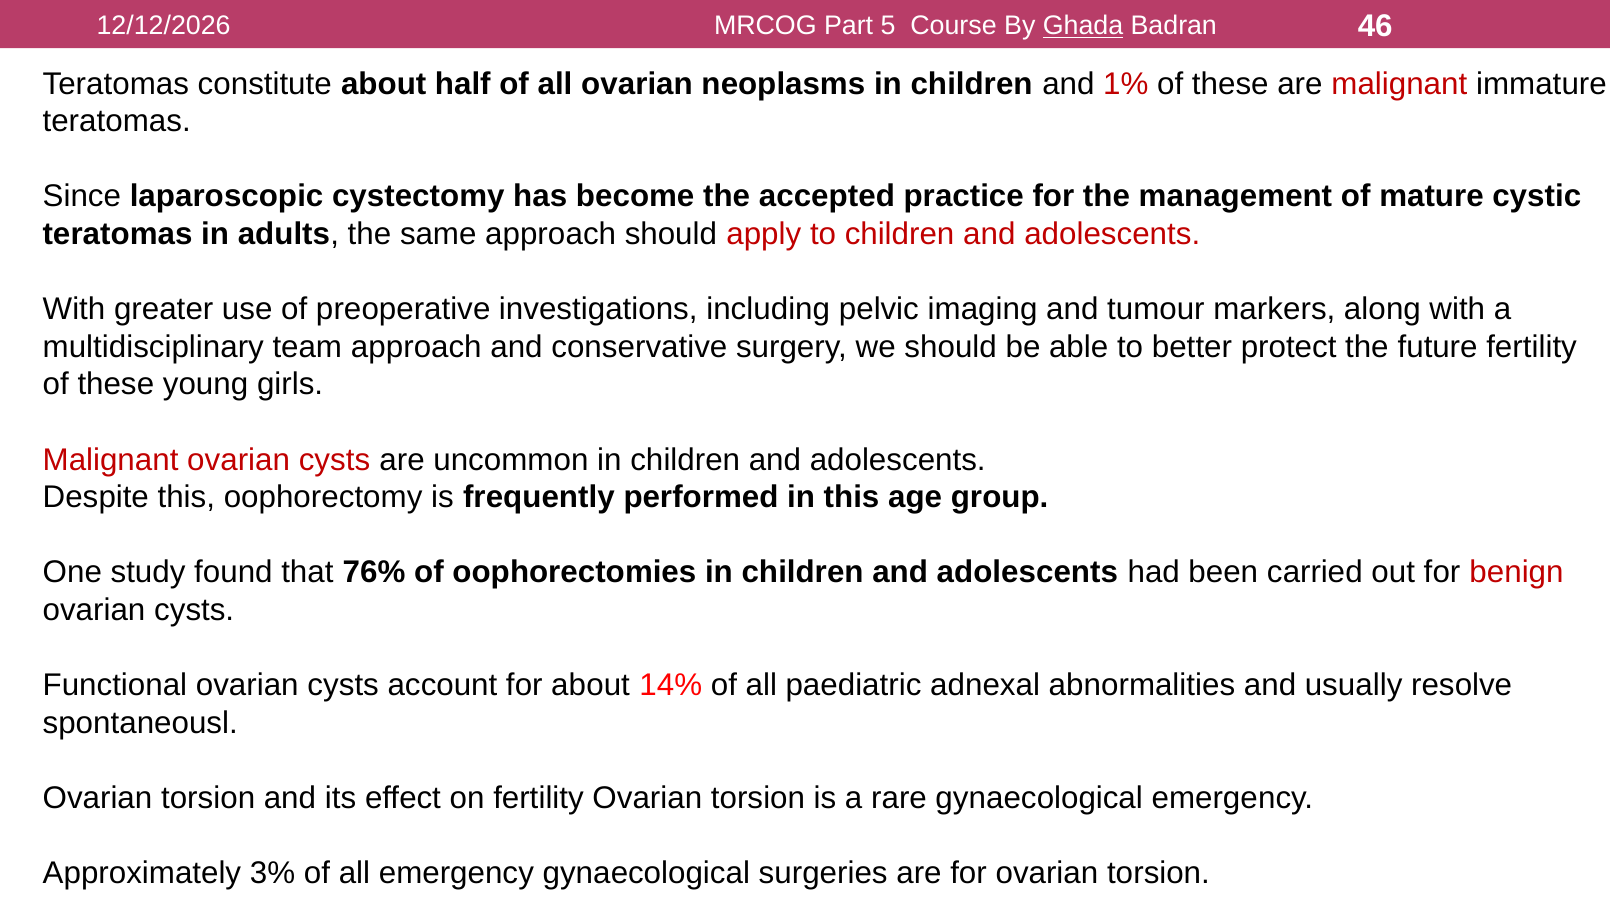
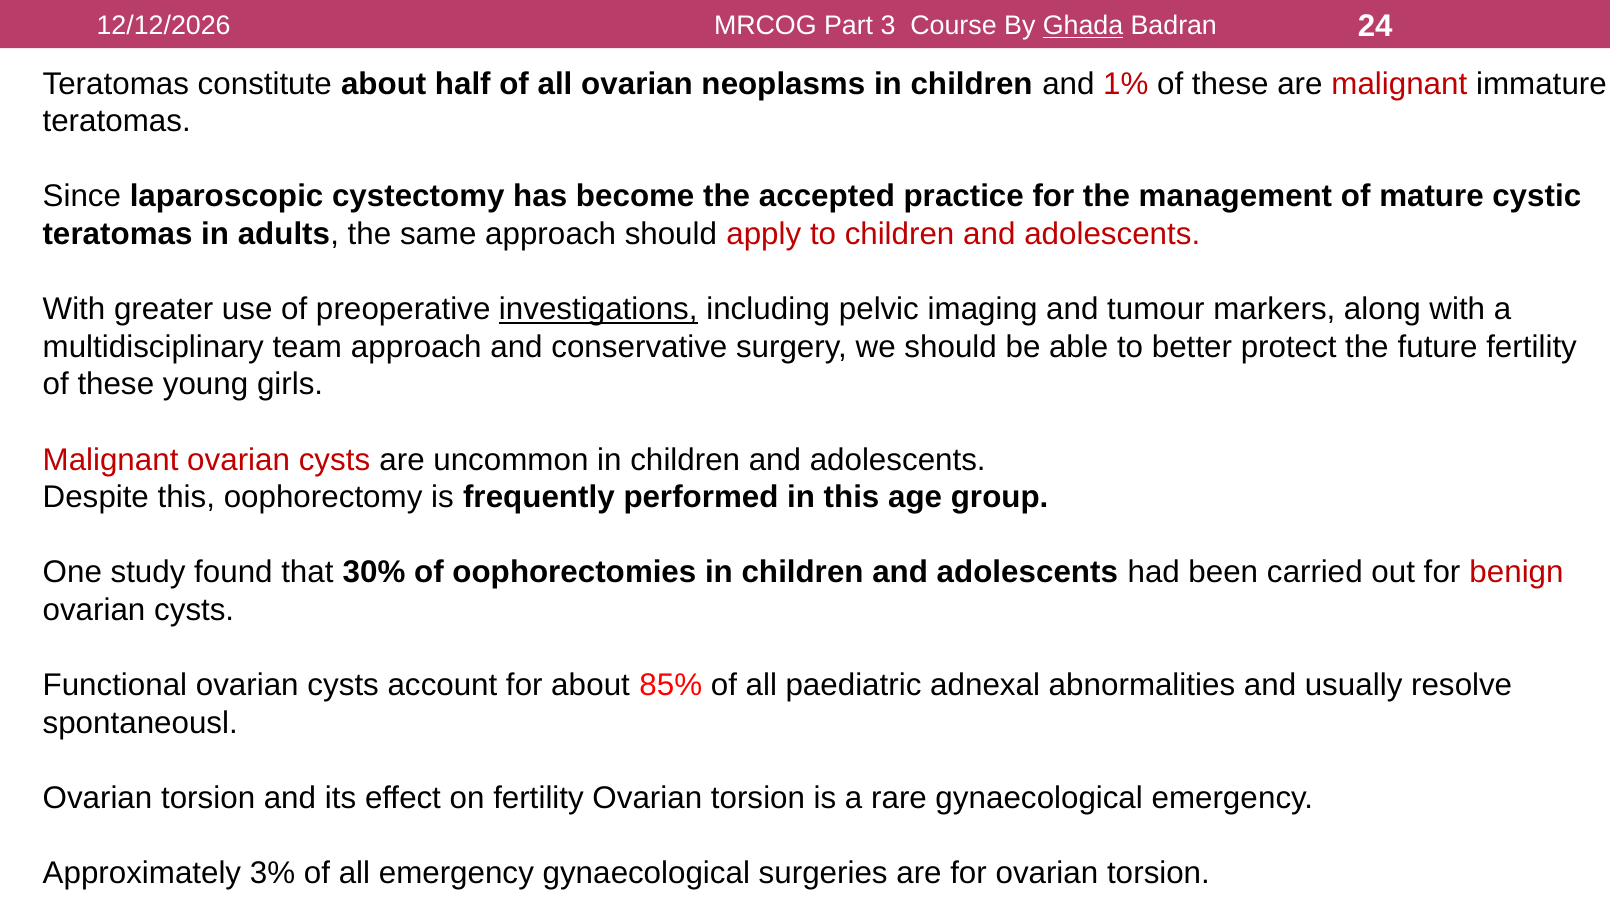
5: 5 -> 3
46: 46 -> 24
investigations underline: none -> present
76%: 76% -> 30%
14%: 14% -> 85%
